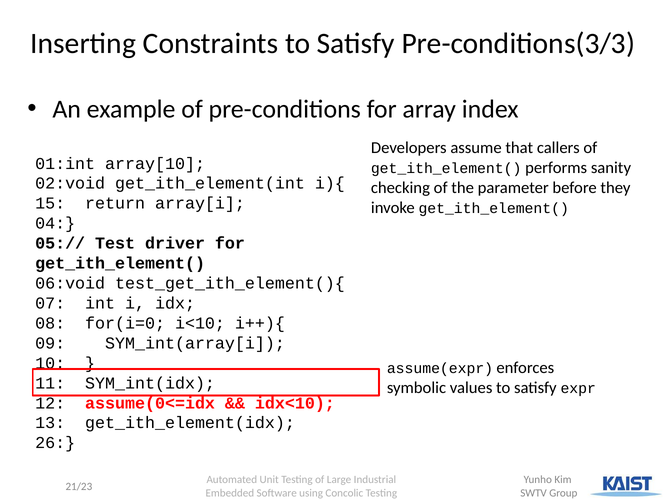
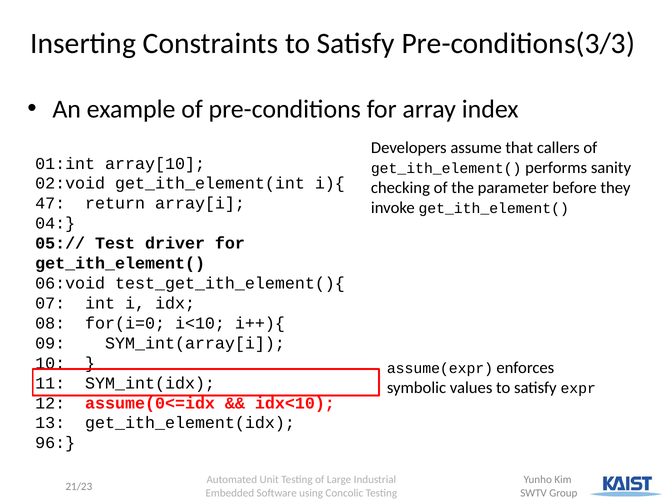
15: 15 -> 47
26: 26 -> 96
